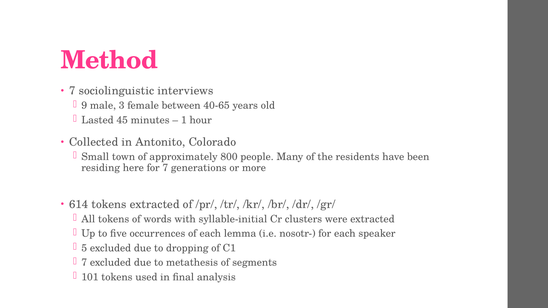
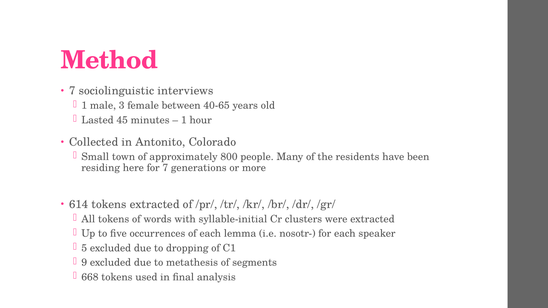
9 at (84, 106): 9 -> 1
7 at (84, 263): 7 -> 9
101: 101 -> 668
